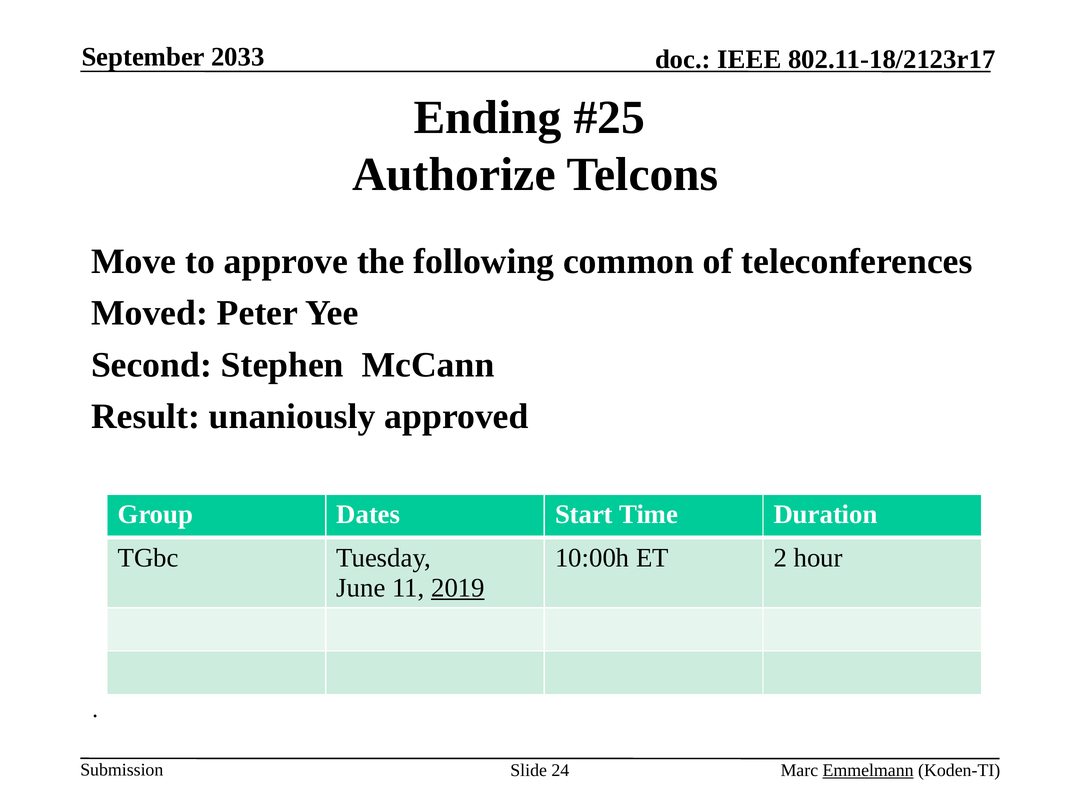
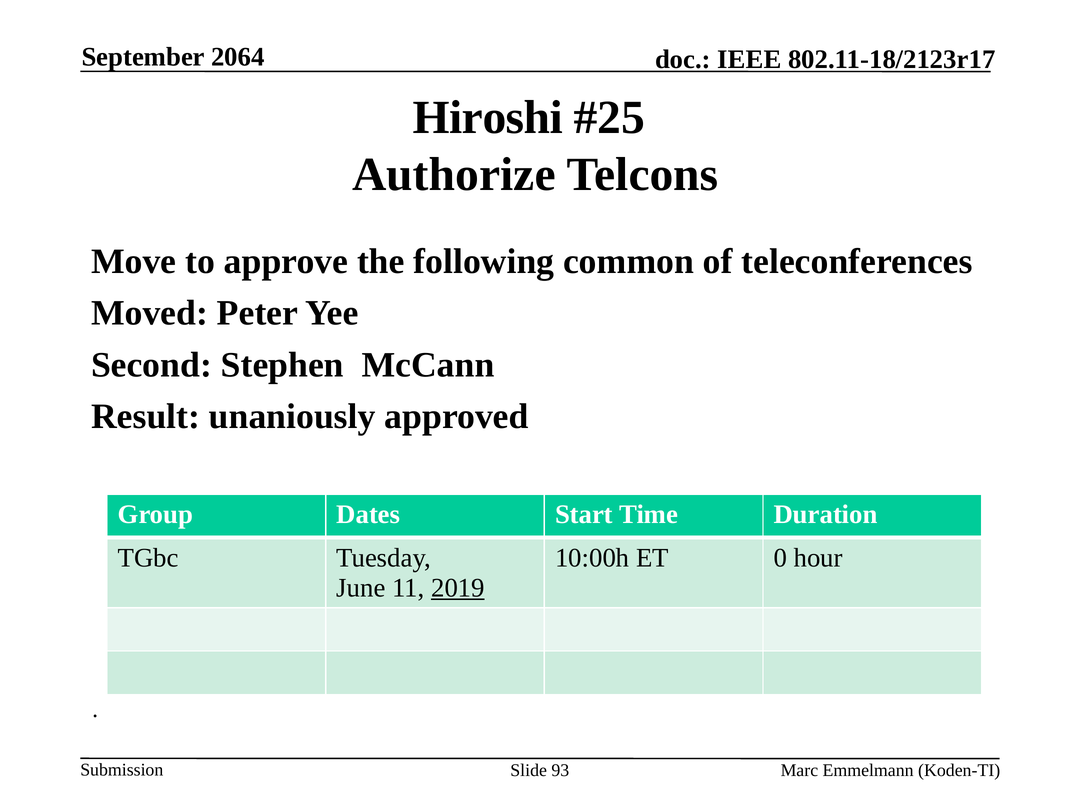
2033: 2033 -> 2064
Ending: Ending -> Hiroshi
2: 2 -> 0
24: 24 -> 93
Emmelmann underline: present -> none
